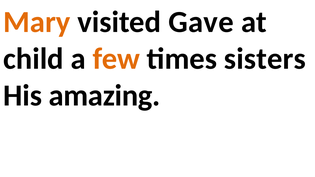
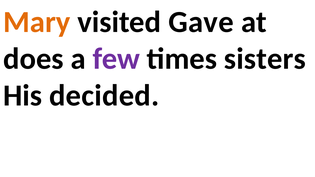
child: child -> does
few colour: orange -> purple
amazing: amazing -> decided
